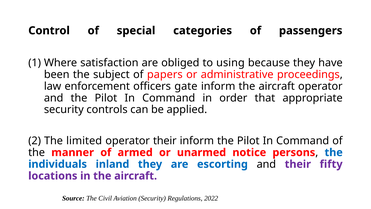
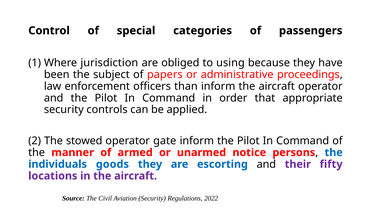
satisfaction: satisfaction -> jurisdiction
gate: gate -> than
limited: limited -> stowed
operator their: their -> gate
inland: inland -> goods
